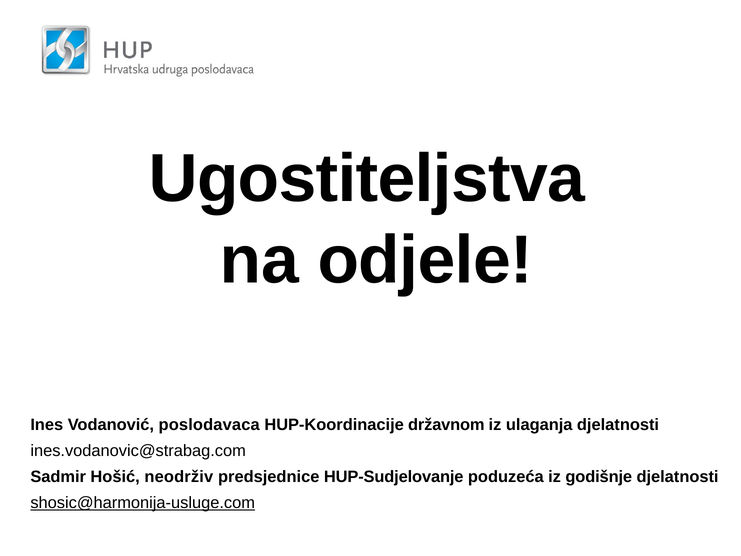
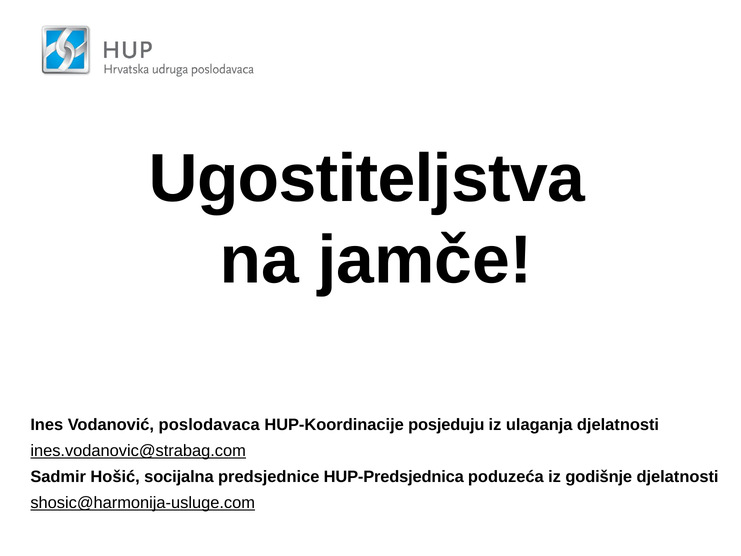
odjele: odjele -> jamče
državnom: državnom -> posjeduju
ines.vodanovic@strabag.com underline: none -> present
neodrživ: neodrživ -> socijalna
HUP-Sudjelovanje: HUP-Sudjelovanje -> HUP-Predsjednica
